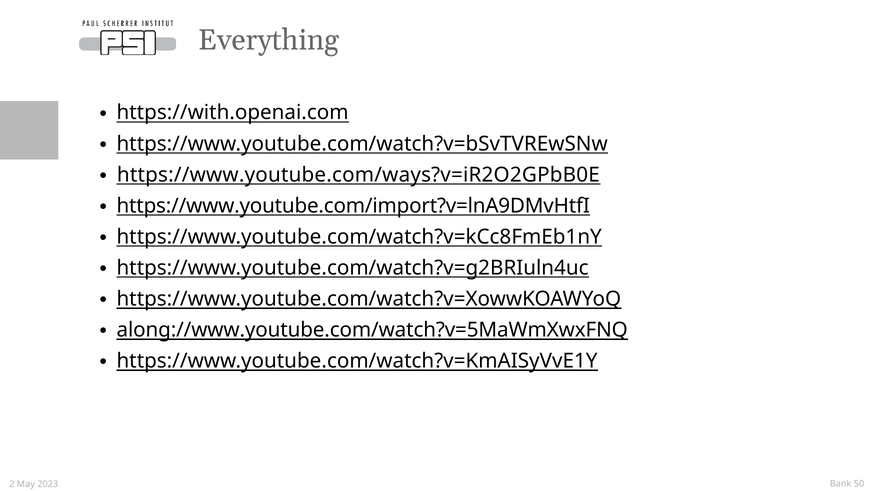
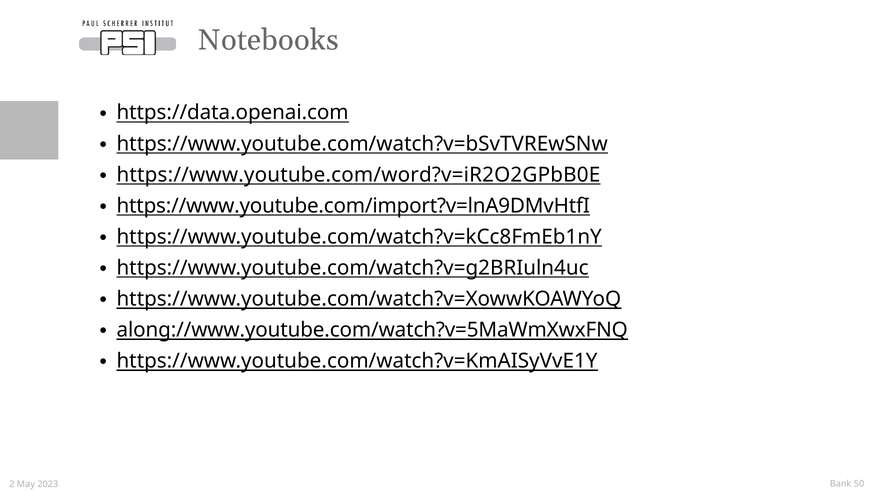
Everything: Everything -> Notebooks
https://with.openai.com: https://with.openai.com -> https://data.openai.com
https://www.youtube.com/ways?v=iR2O2GPbB0E: https://www.youtube.com/ways?v=iR2O2GPbB0E -> https://www.youtube.com/word?v=iR2O2GPbB0E
